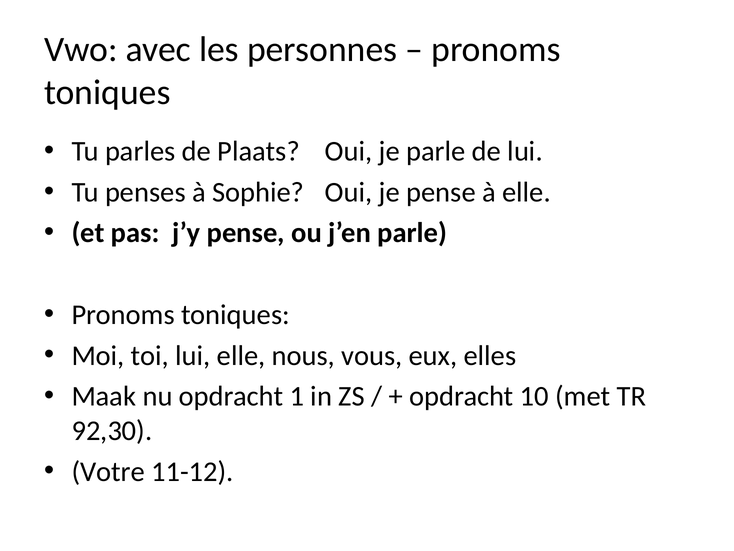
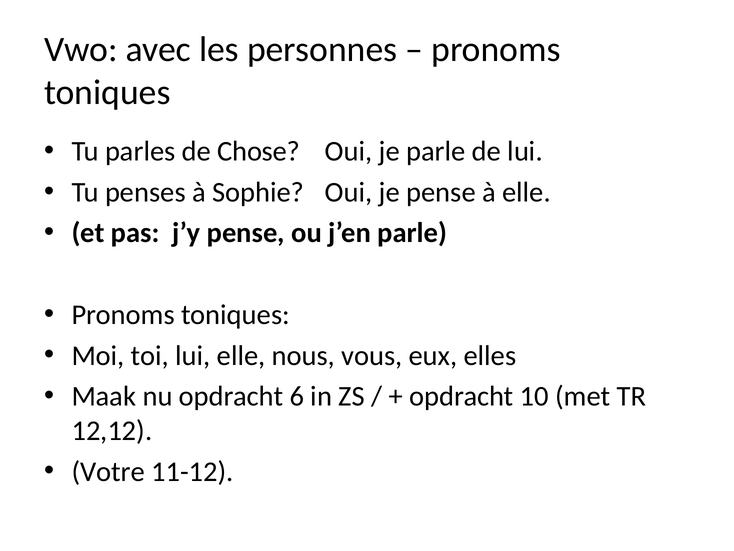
Plaats: Plaats -> Chose
1: 1 -> 6
92,30: 92,30 -> 12,12
